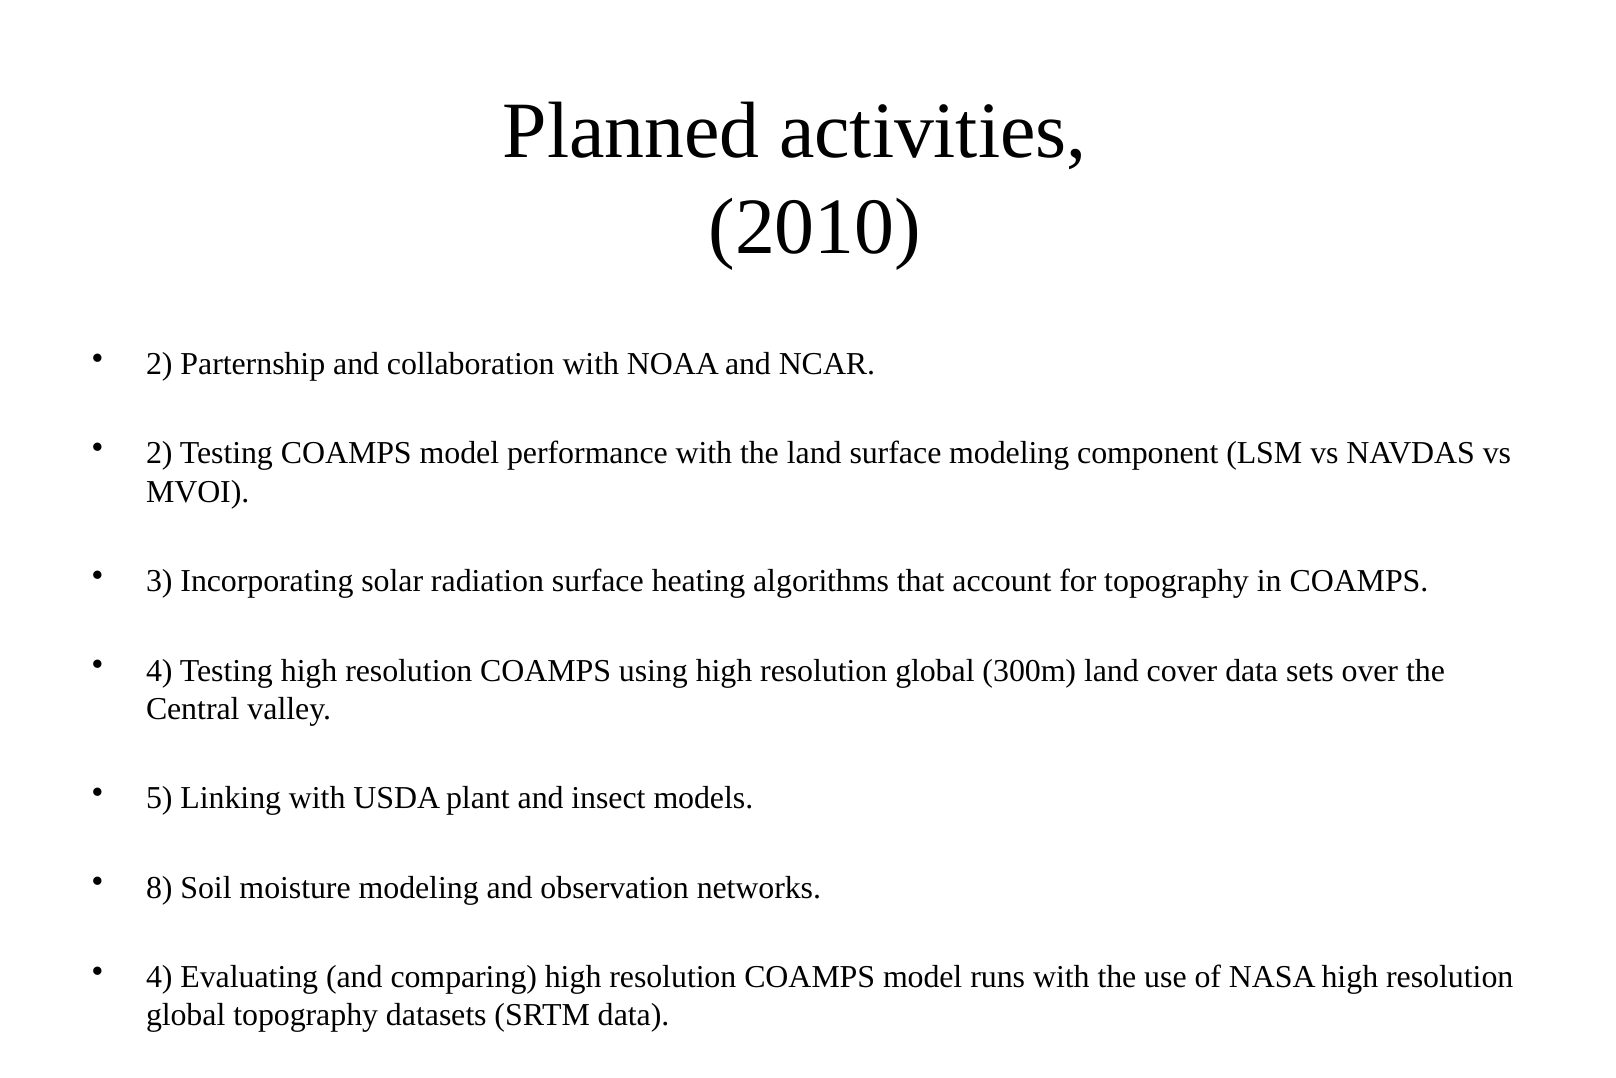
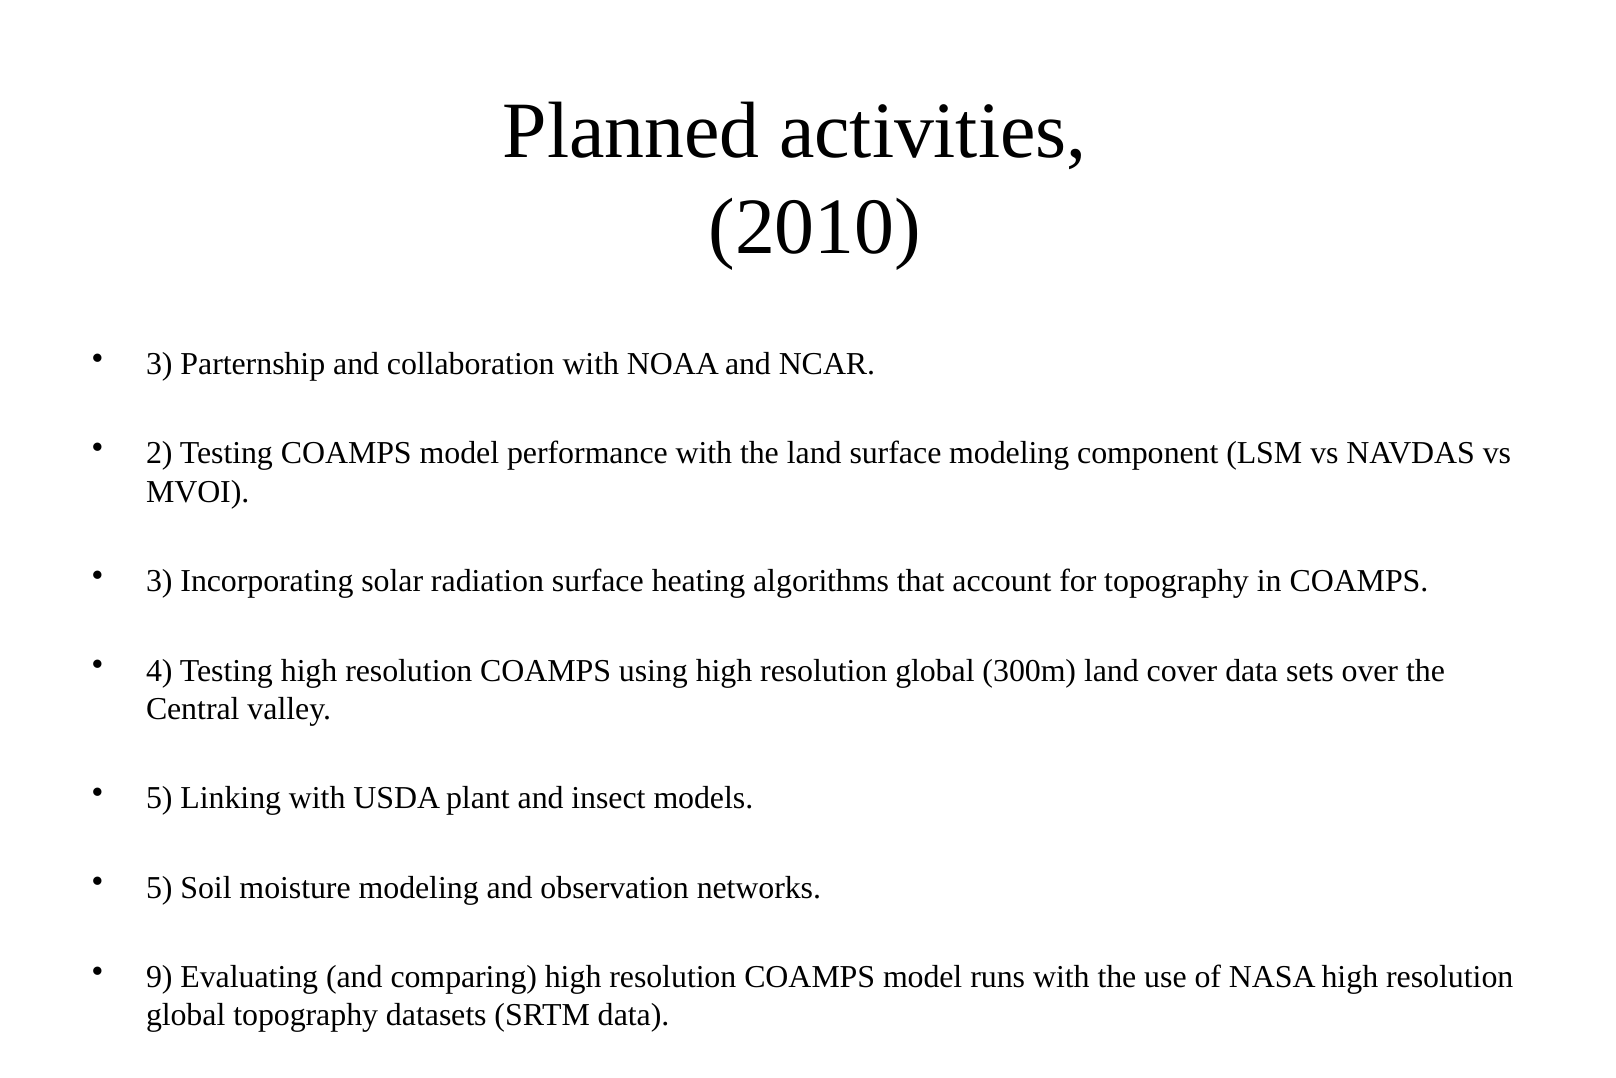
2 at (159, 364): 2 -> 3
8 at (159, 887): 8 -> 5
4 at (159, 976): 4 -> 9
